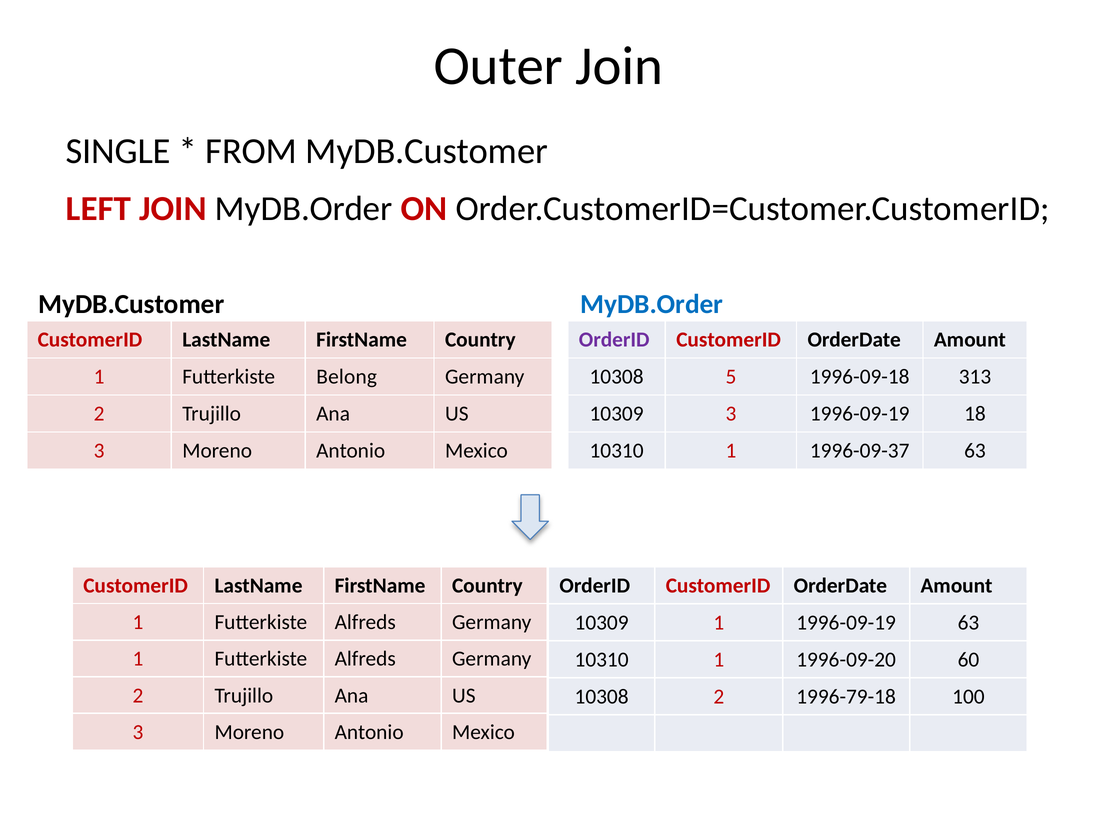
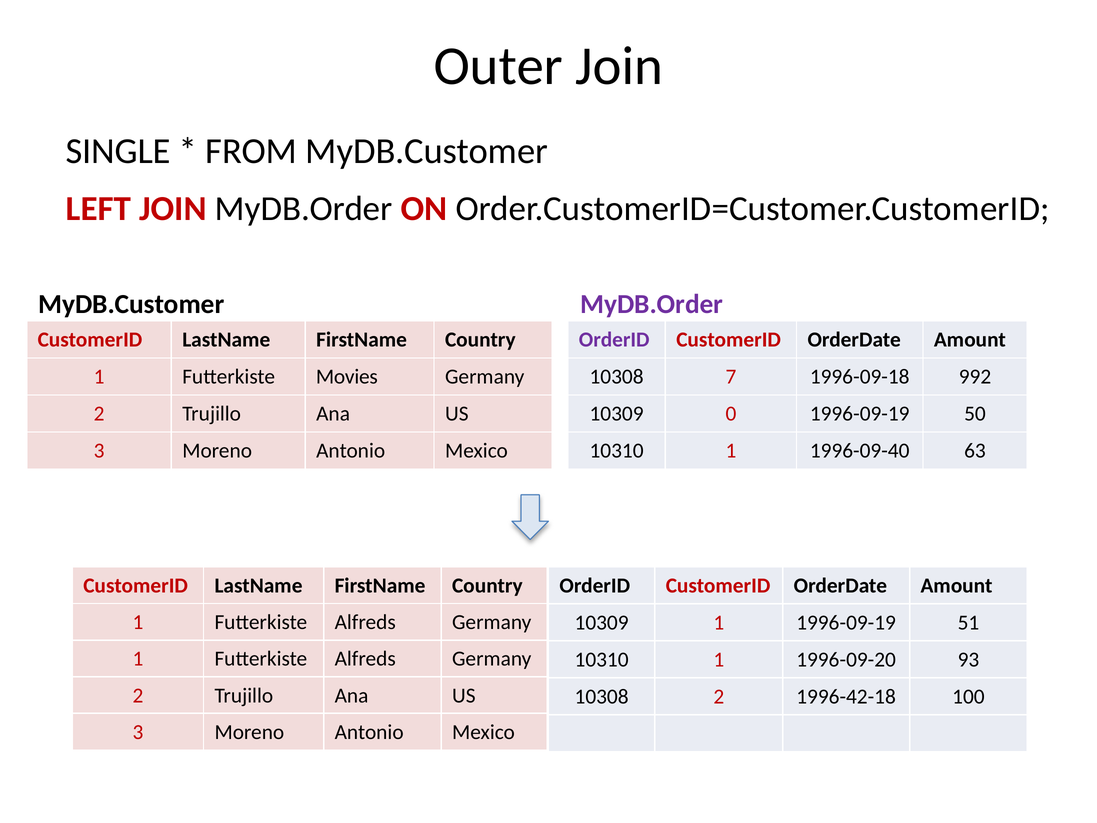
MyDB.Order at (652, 304) colour: blue -> purple
Belong: Belong -> Movies
5: 5 -> 7
313: 313 -> 992
10309 3: 3 -> 0
18: 18 -> 50
1996-09-37: 1996-09-37 -> 1996-09-40
1996-09-19 63: 63 -> 51
60: 60 -> 93
1996-79-18: 1996-79-18 -> 1996-42-18
